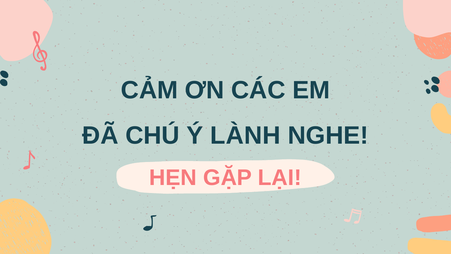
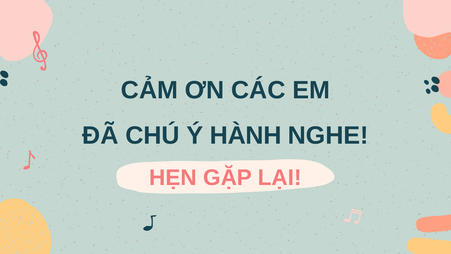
LÀNH: LÀNH -> HÀNH
